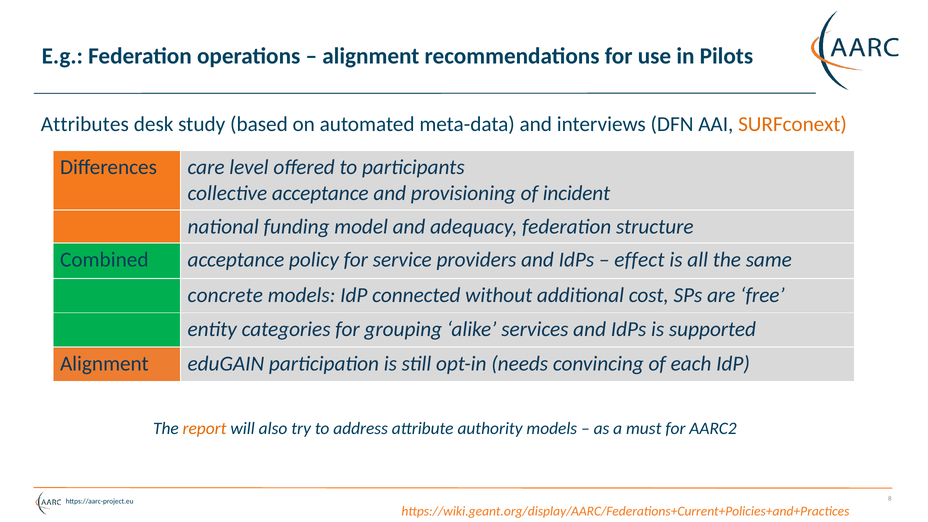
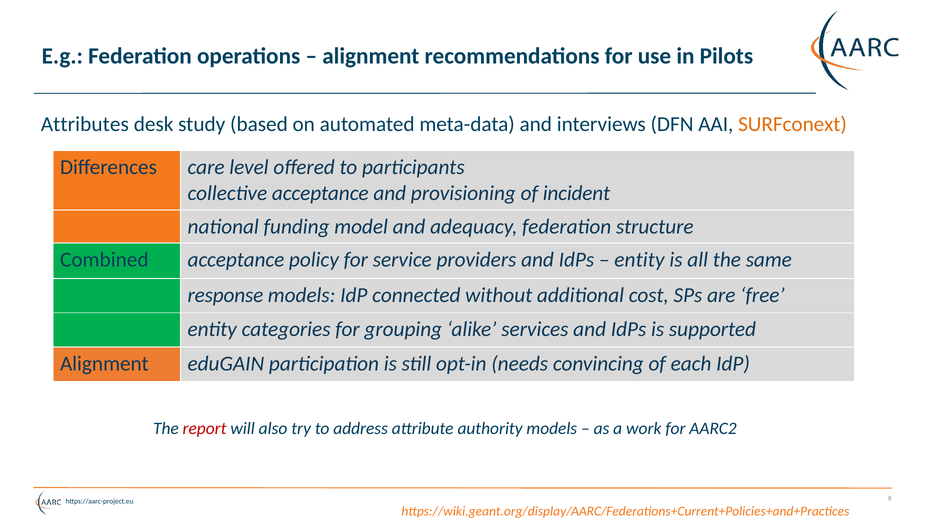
effect at (639, 260): effect -> entity
concrete: concrete -> response
report colour: orange -> red
must: must -> work
